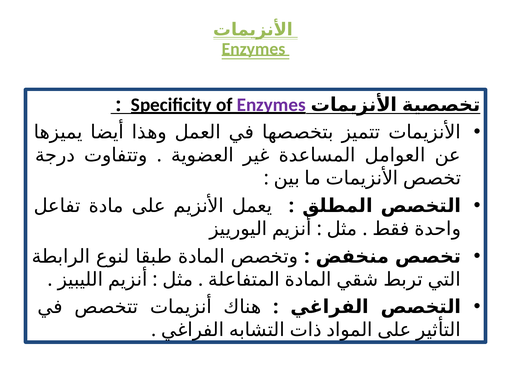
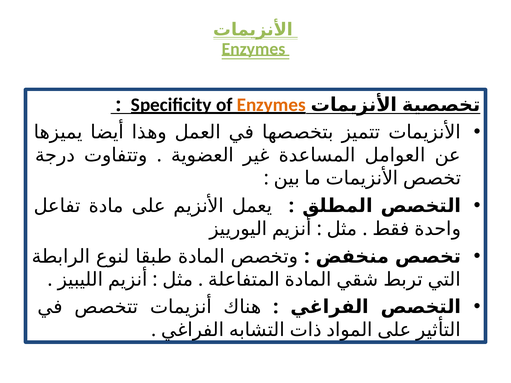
Enzymes at (271, 105) colour: purple -> orange
